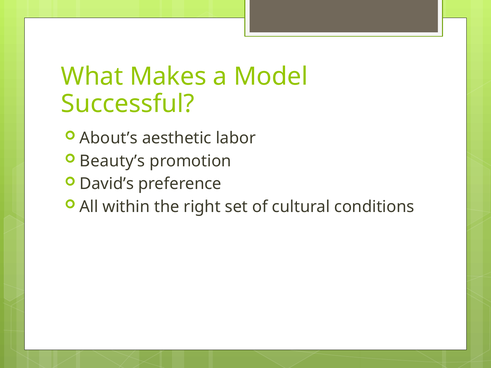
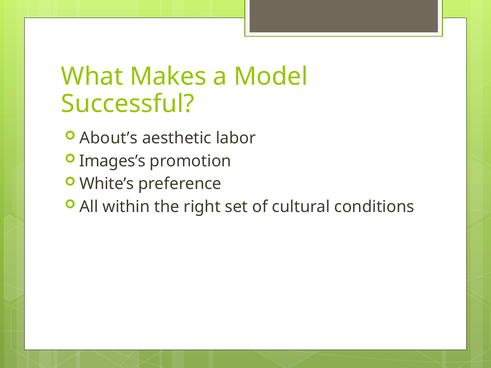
Beauty’s: Beauty’s -> Images’s
David’s: David’s -> White’s
